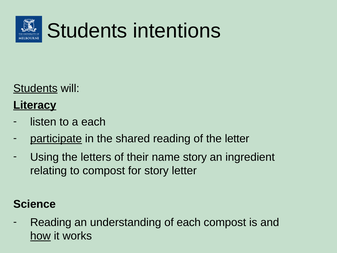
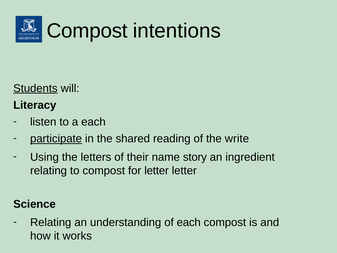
Students at (87, 31): Students -> Compost
Literacy underline: present -> none
the letter: letter -> write
for story: story -> letter
Reading at (51, 222): Reading -> Relating
how underline: present -> none
